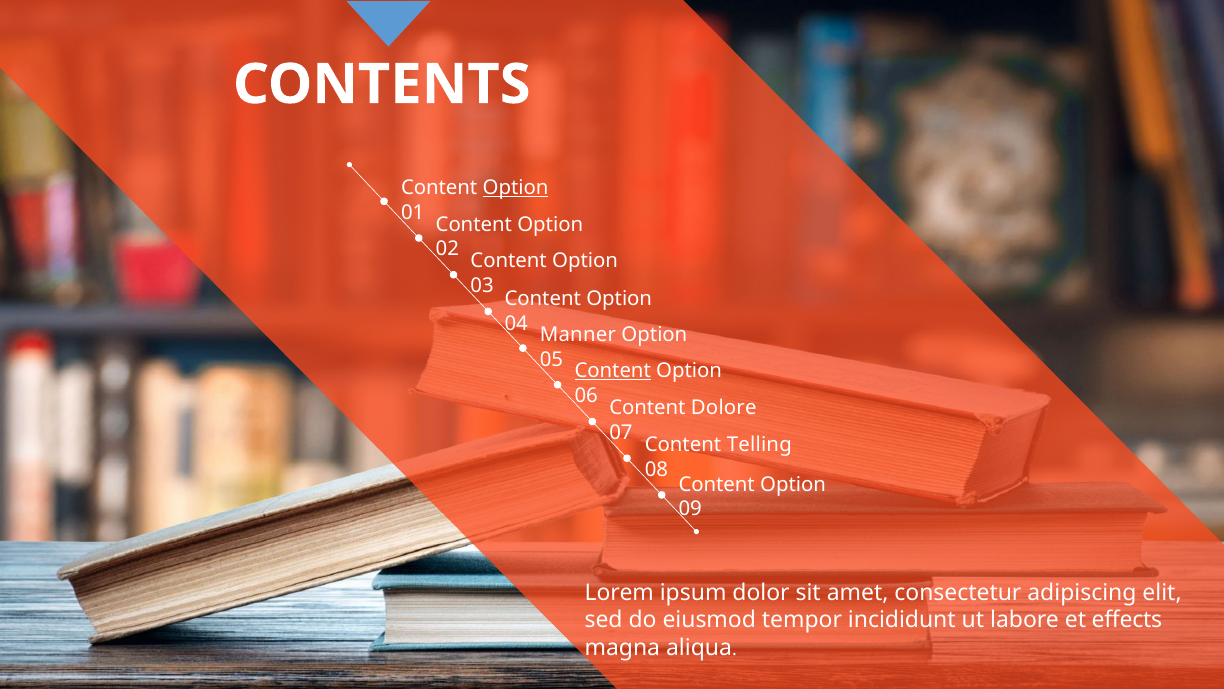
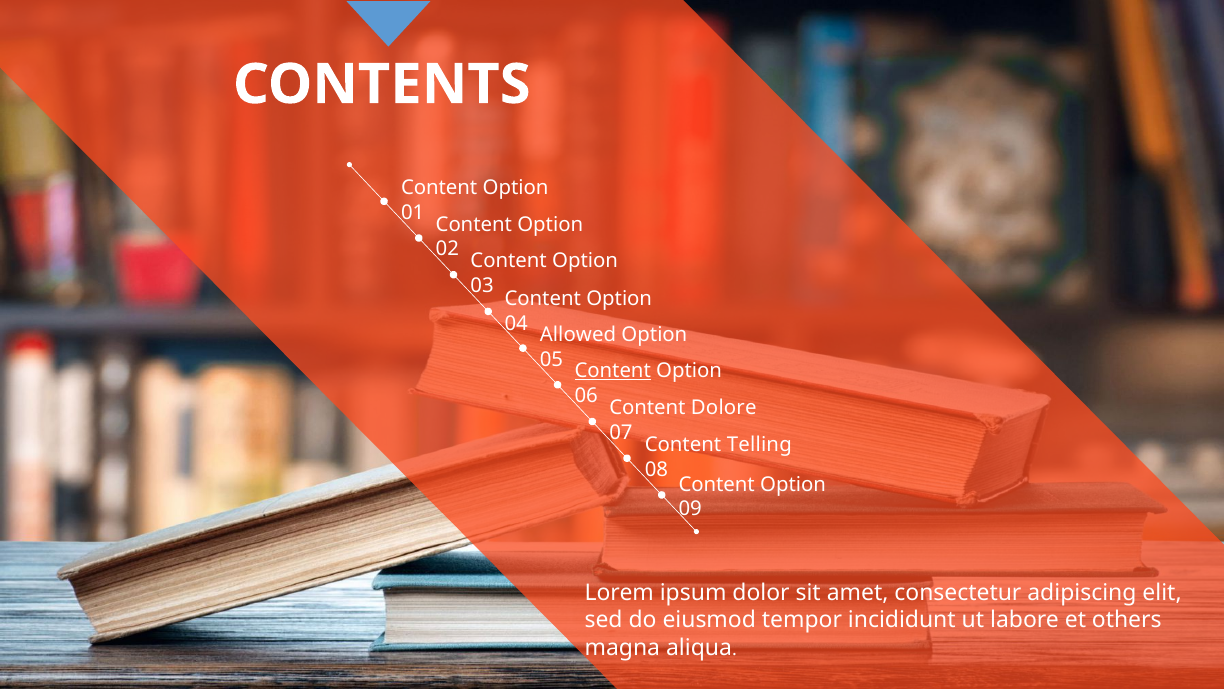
Option at (516, 188) underline: present -> none
Manner: Manner -> Allowed
effects: effects -> others
